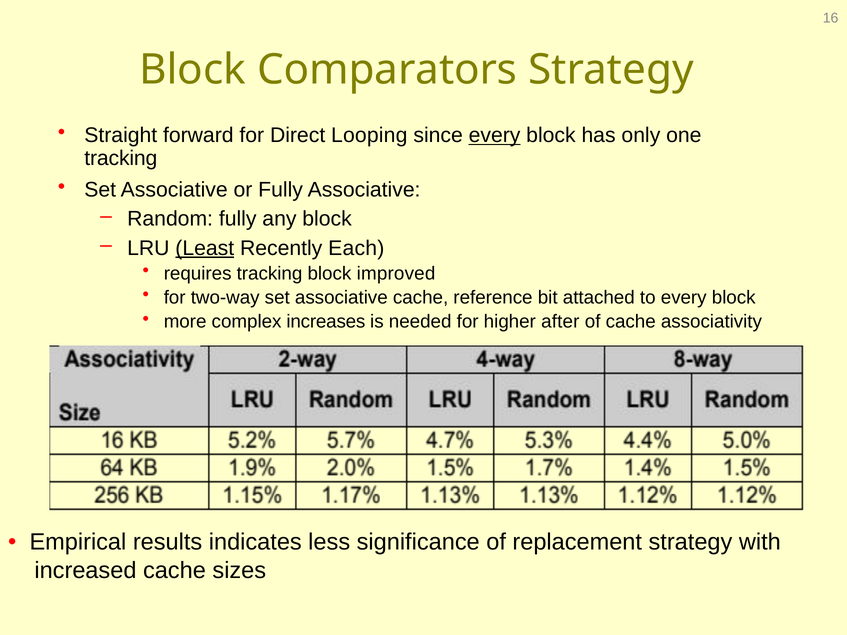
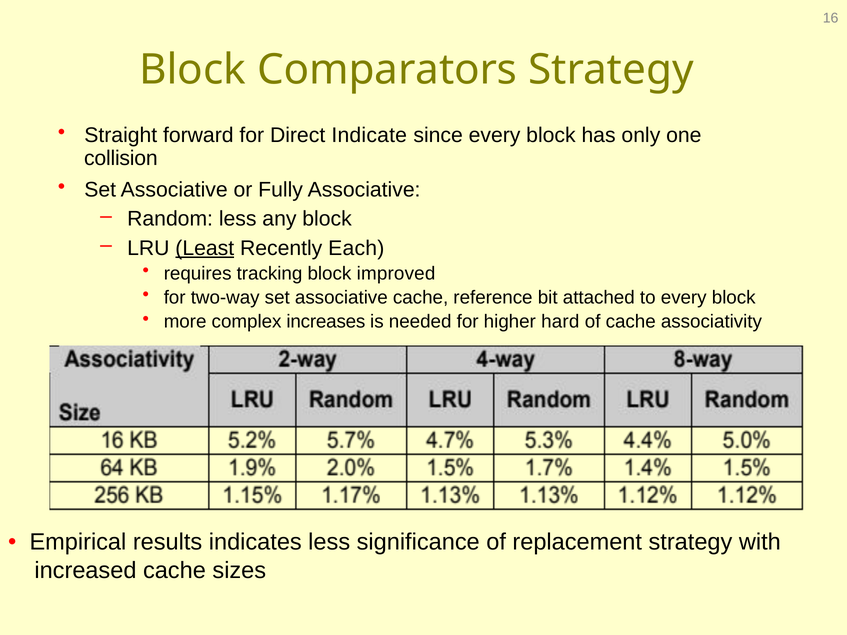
Looping: Looping -> Indicate
every at (495, 136) underline: present -> none
tracking at (121, 158): tracking -> collision
Random fully: fully -> less
after: after -> hard
